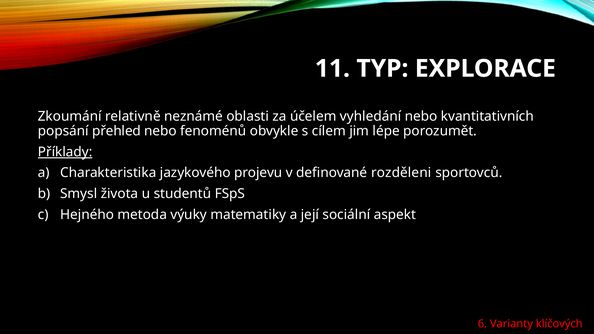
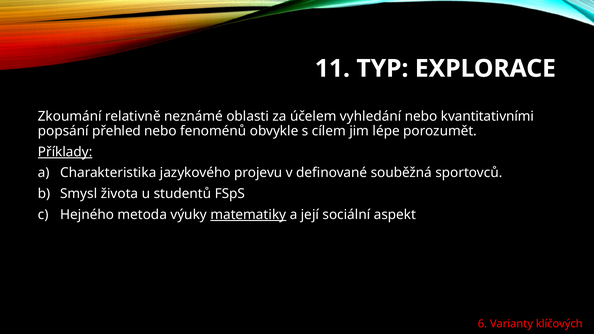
kvantitativních: kvantitativních -> kvantitativními
rozděleni: rozděleni -> souběžná
matematiky underline: none -> present
